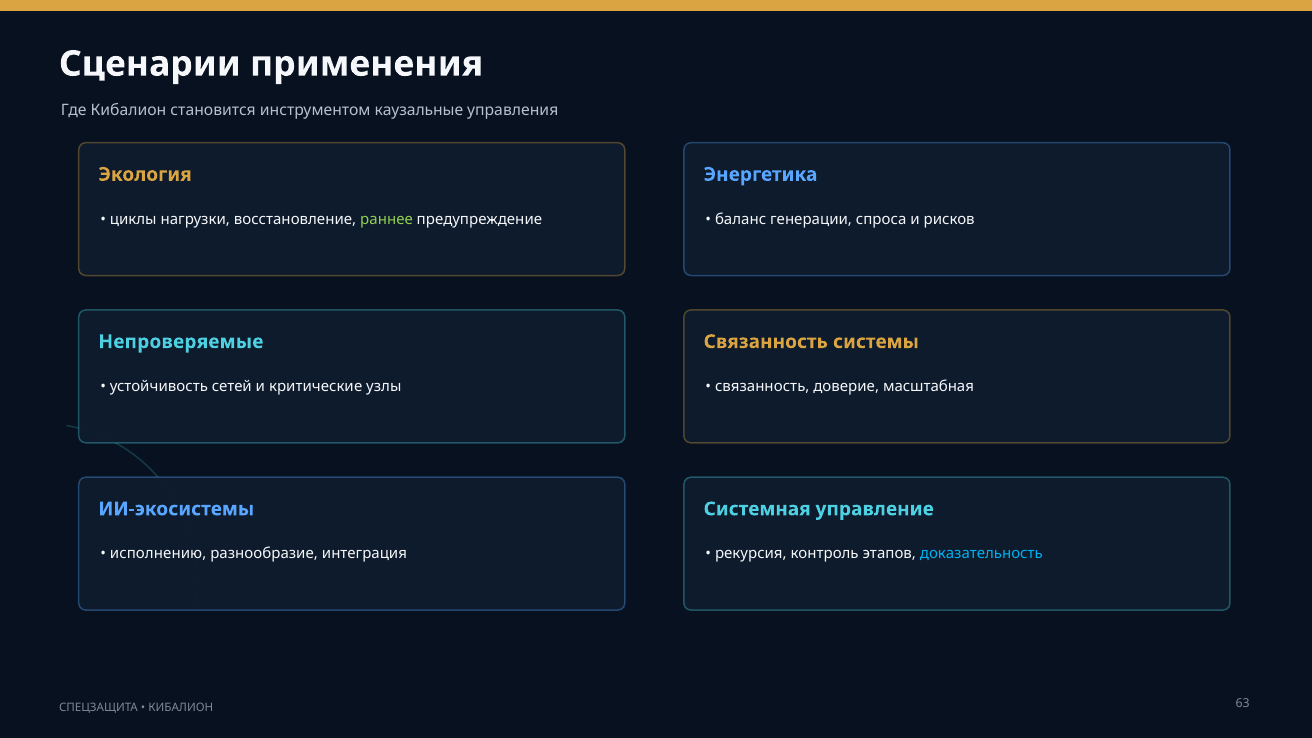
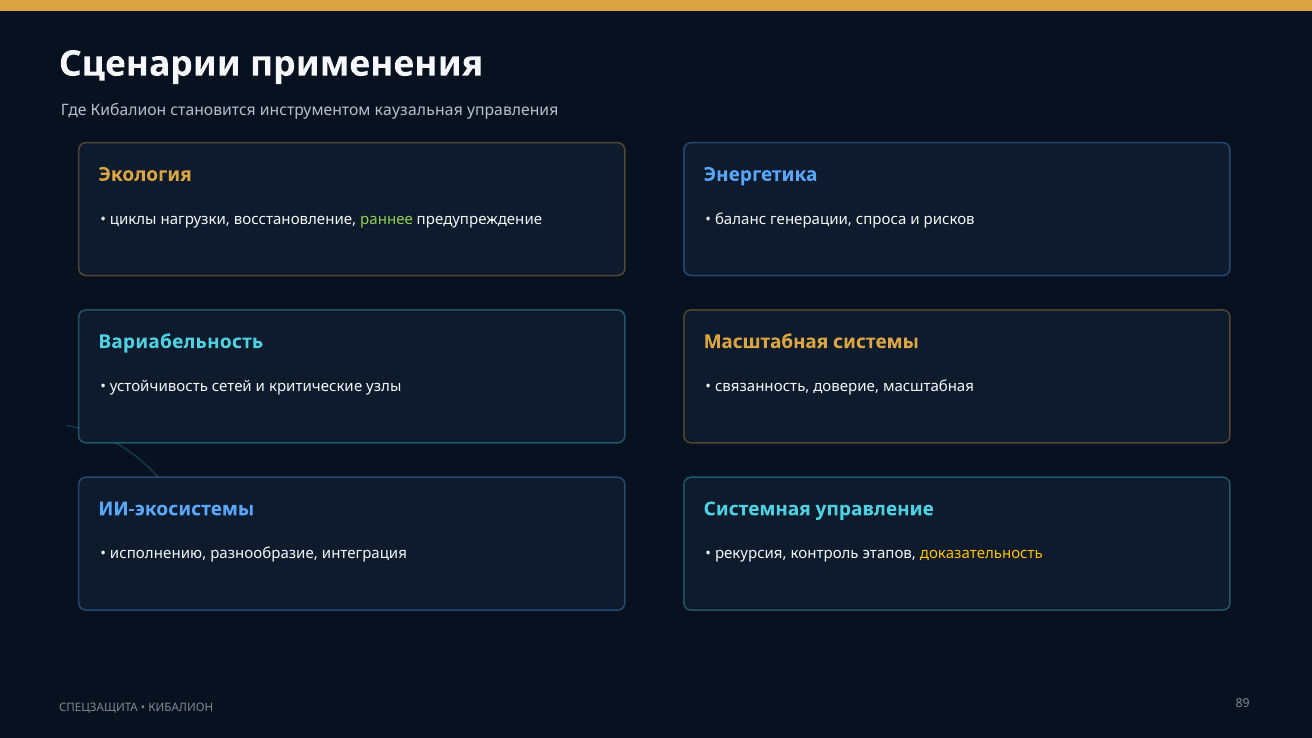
каузальные: каузальные -> каузальная
Непроверяемые: Непроверяемые -> Вариабельность
Связанность at (766, 342): Связанность -> Масштабная
доказательность colour: light blue -> yellow
63: 63 -> 89
